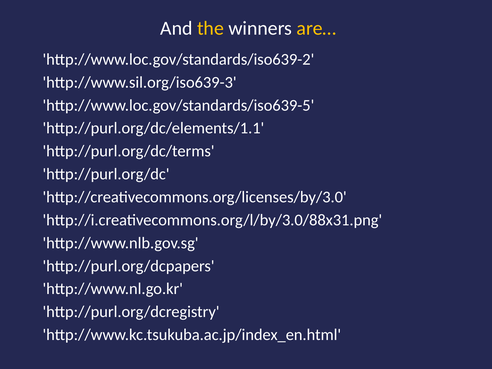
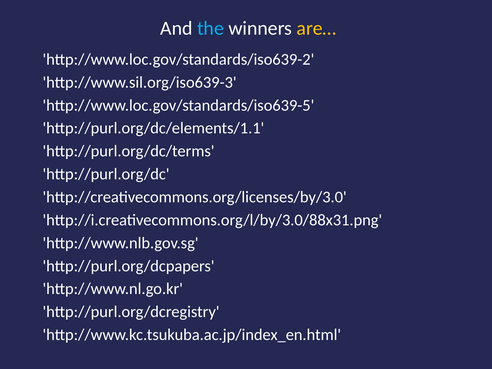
the colour: yellow -> light blue
